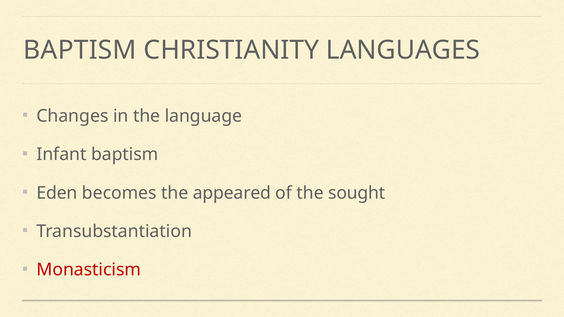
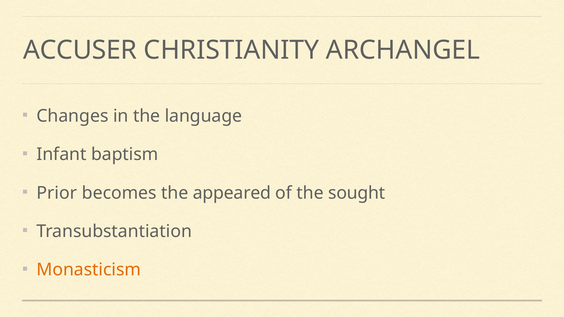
BAPTISM at (80, 50): BAPTISM -> ACCUSER
LANGUAGES: LANGUAGES -> ARCHANGEL
Eden: Eden -> Prior
Monasticism colour: red -> orange
